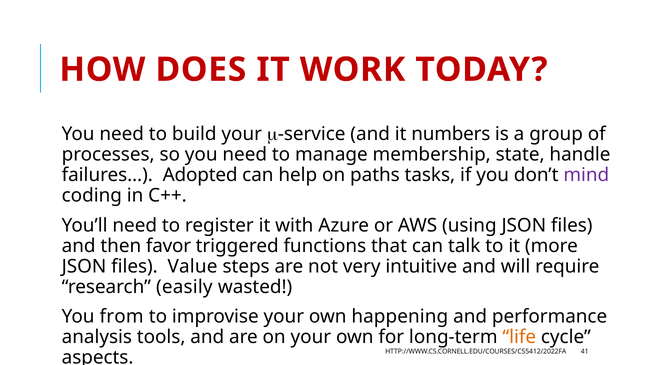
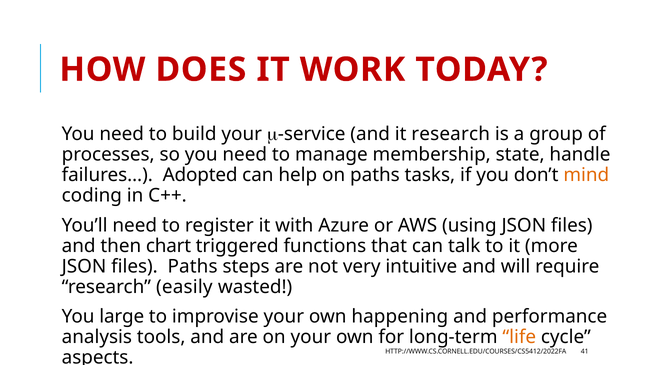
it numbers: numbers -> research
mind colour: purple -> orange
favor: favor -> chart
files Value: Value -> Paths
from: from -> large
